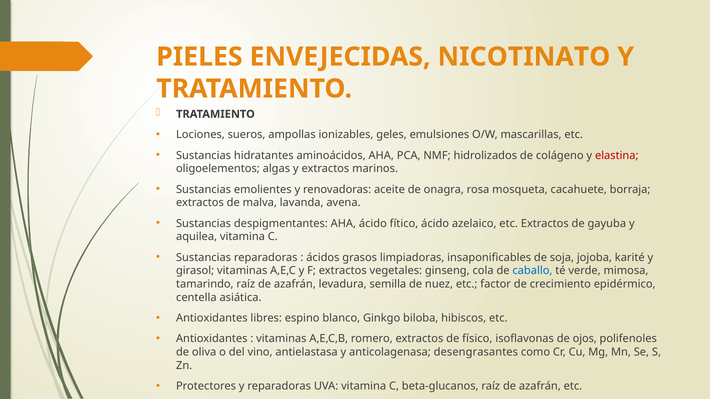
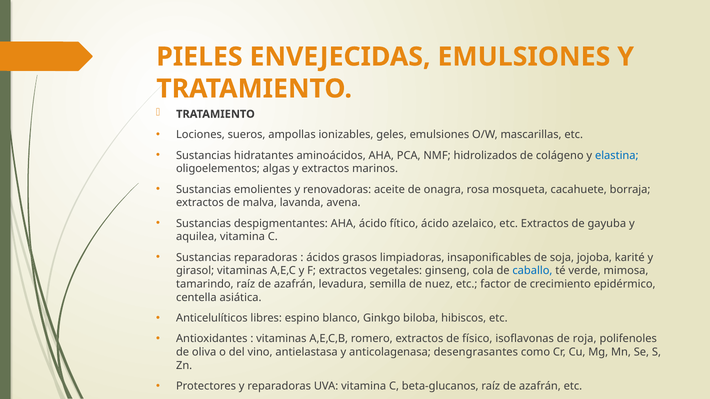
ENVEJECIDAS NICOTINATO: NICOTINATO -> EMULSIONES
elastina colour: red -> blue
Antioxidantes at (212, 318): Antioxidantes -> Anticelulíticos
ojos: ojos -> roja
